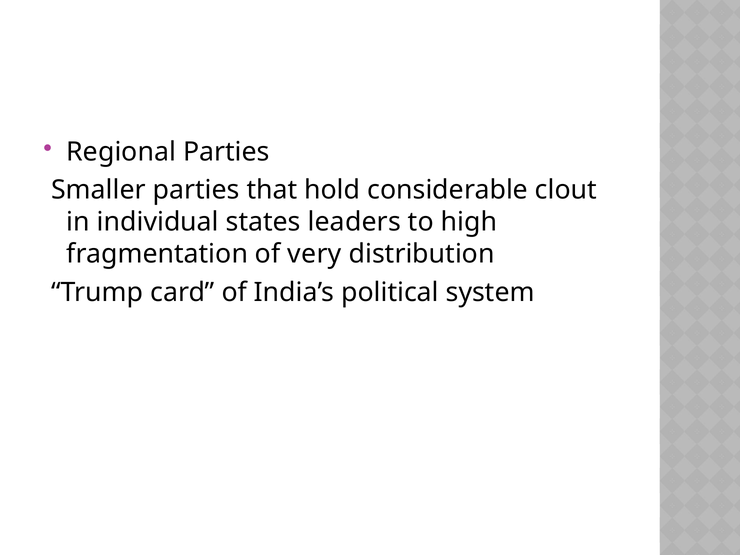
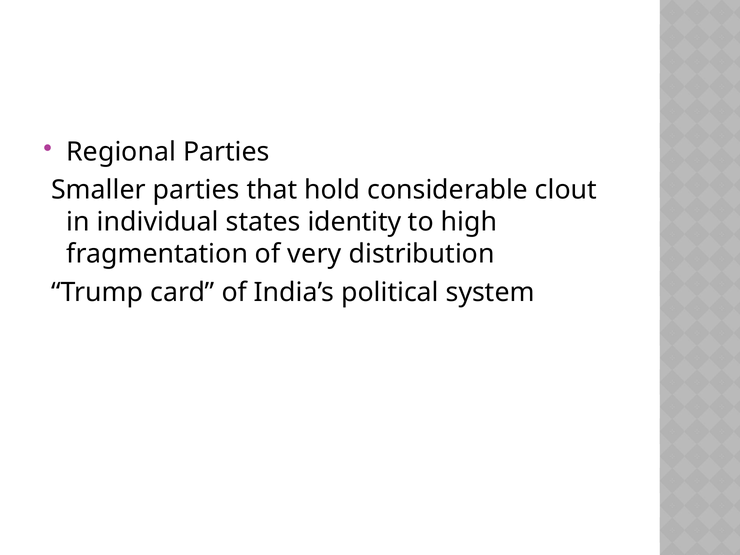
leaders: leaders -> identity
